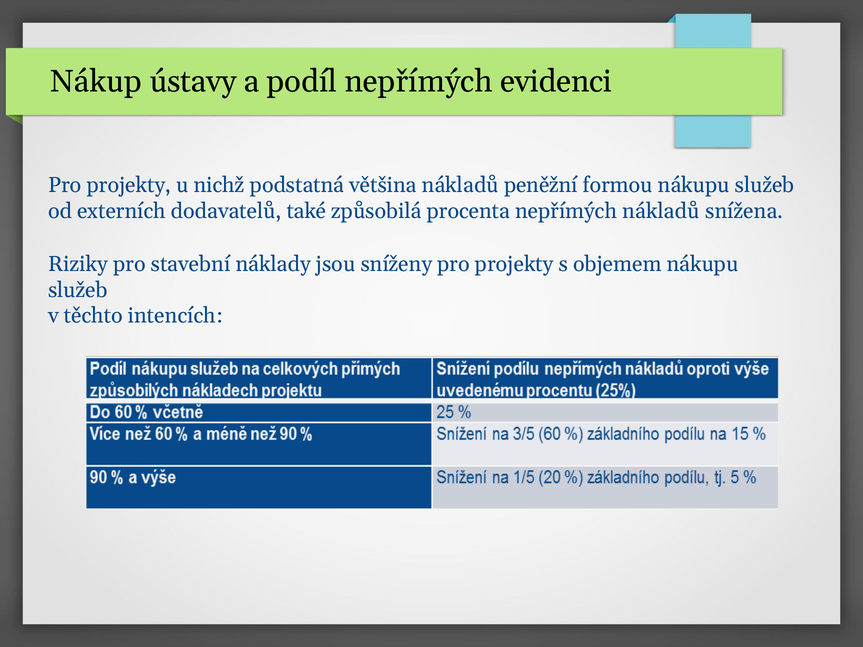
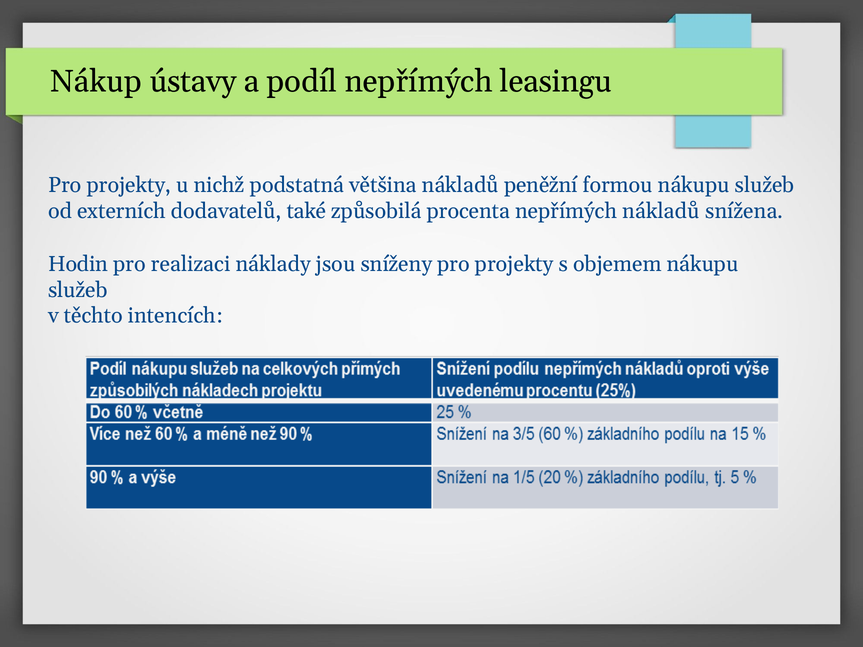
evidenci: evidenci -> leasingu
Riziky: Riziky -> Hodin
stavební: stavební -> realizaci
